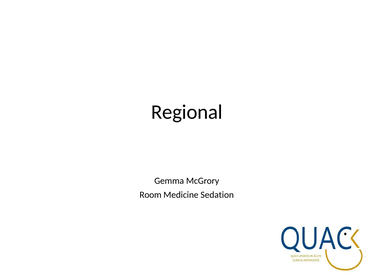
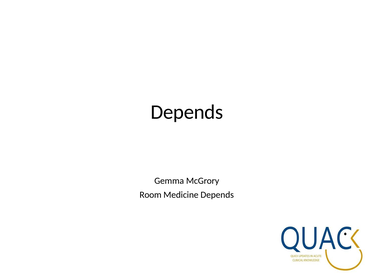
Regional at (187, 112): Regional -> Depends
Medicine Sedation: Sedation -> Depends
